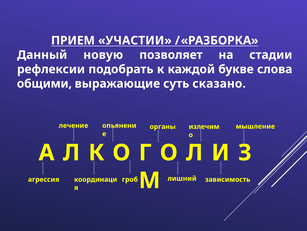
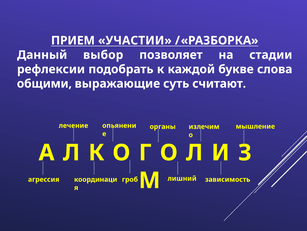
новую: новую -> выбор
сказано: сказано -> считают
